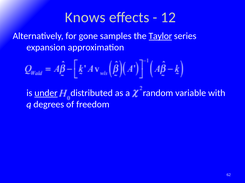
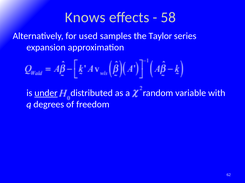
12: 12 -> 58
gone: gone -> used
Taylor underline: present -> none
